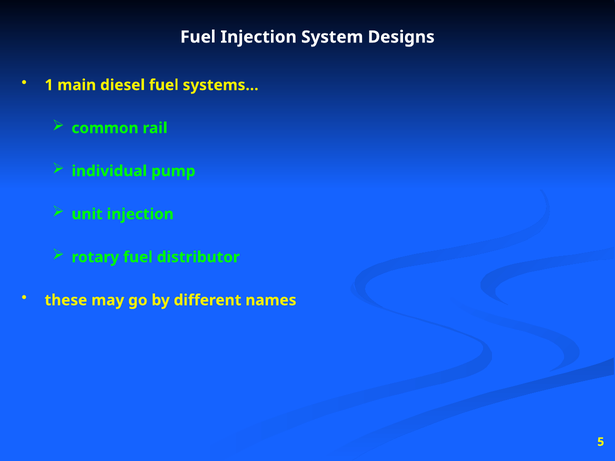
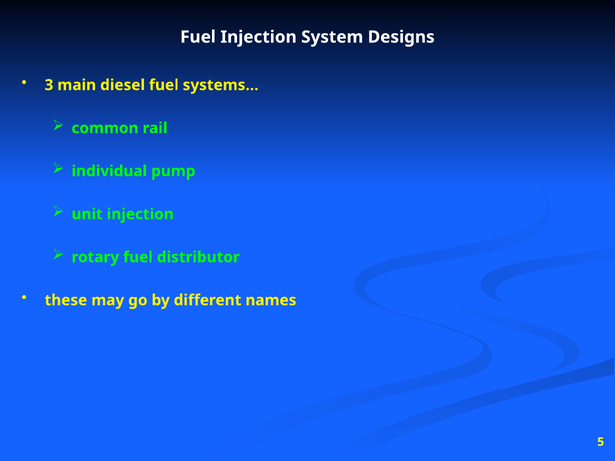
1: 1 -> 3
